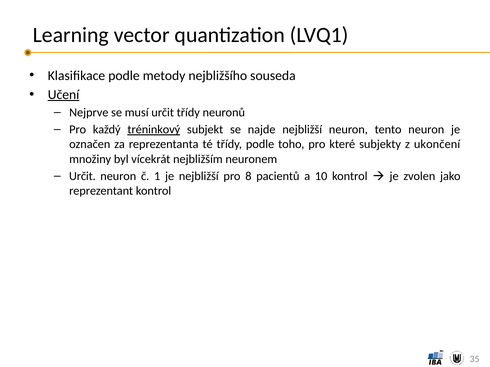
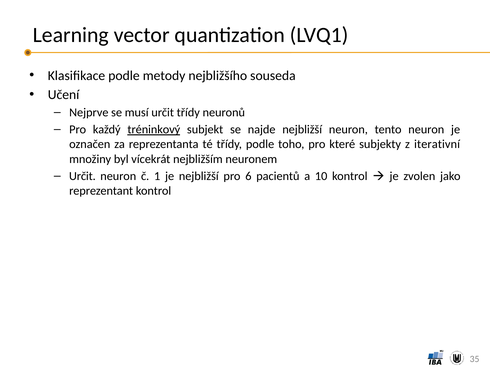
Učení underline: present -> none
ukončení: ukončení -> iterativní
8: 8 -> 6
